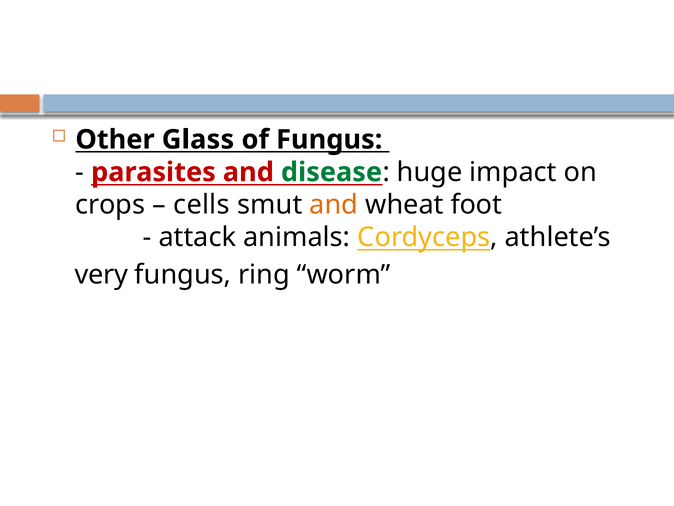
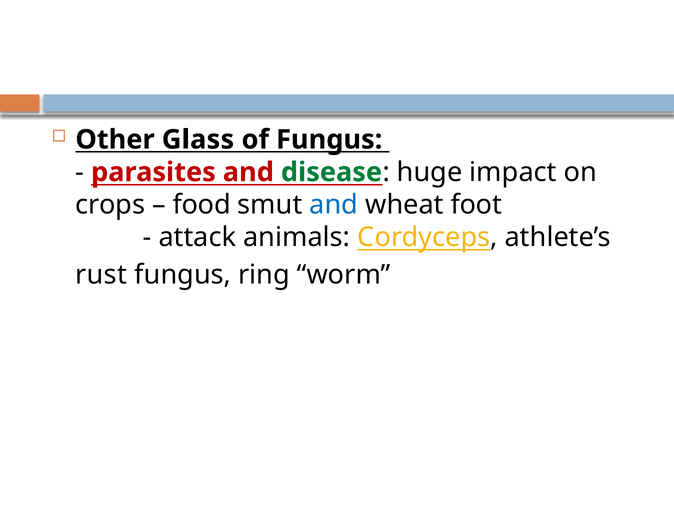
cells: cells -> food
and at (334, 205) colour: orange -> blue
very: very -> rust
